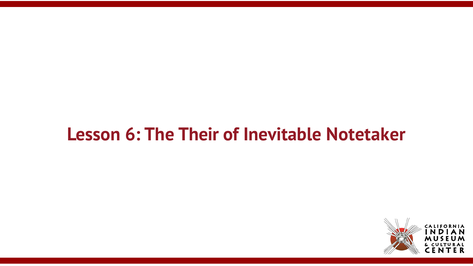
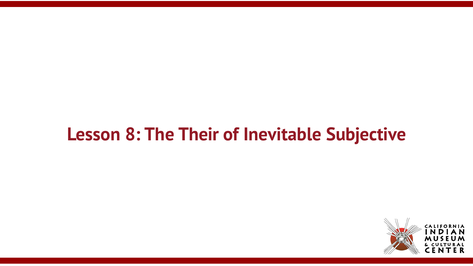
6: 6 -> 8
Notetaker: Notetaker -> Subjective
